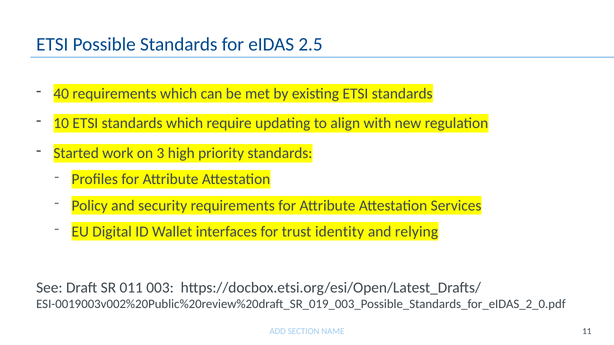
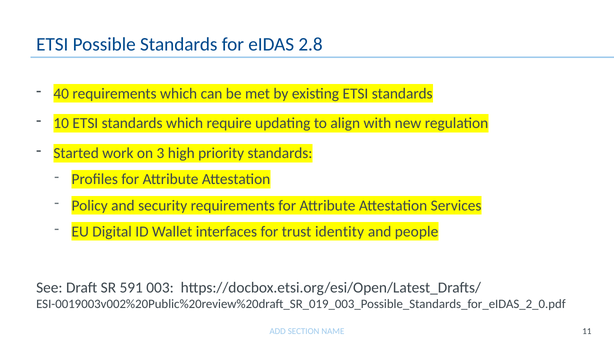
2.5: 2.5 -> 2.8
relying: relying -> people
011: 011 -> 591
